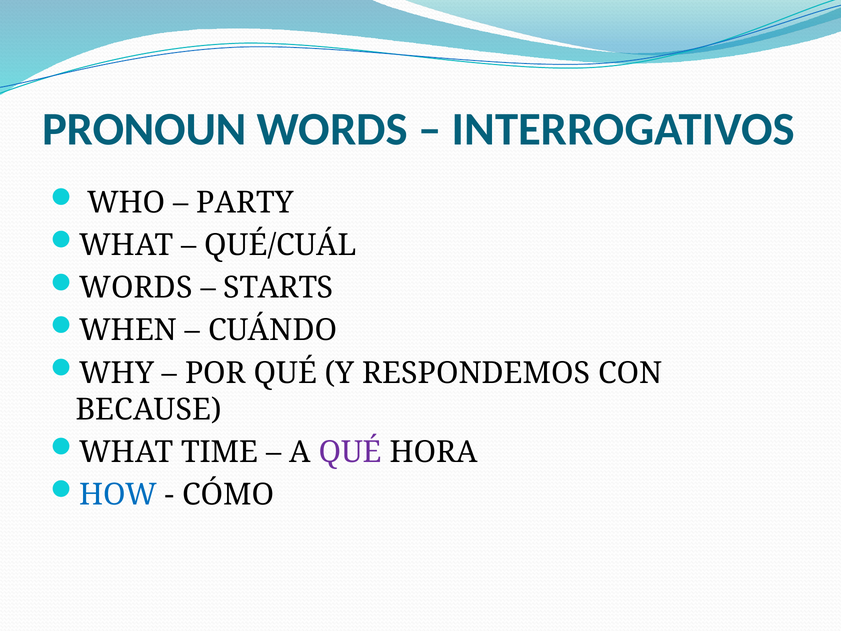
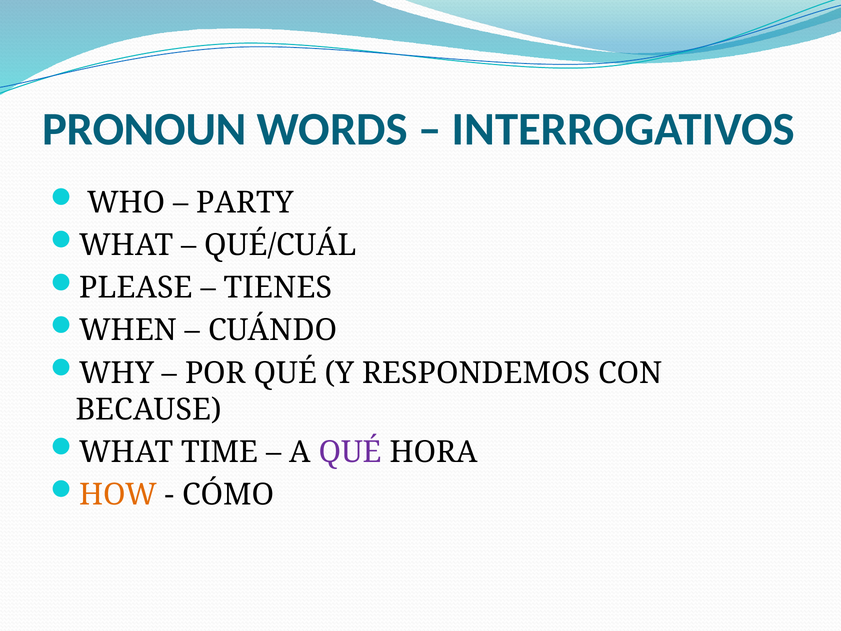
WORDS at (136, 288): WORDS -> PLEASE
STARTS: STARTS -> TIENES
HOW colour: blue -> orange
